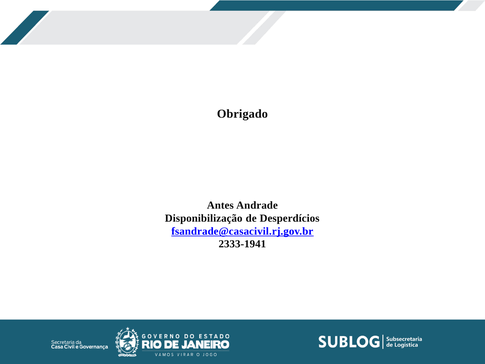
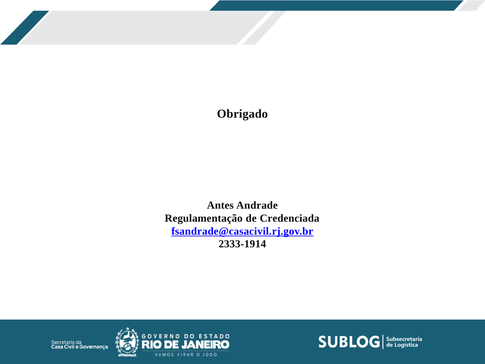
Disponibilização: Disponibilização -> Regulamentação
Desperdícios: Desperdícios -> Credenciada
2333-1941: 2333-1941 -> 2333-1914
